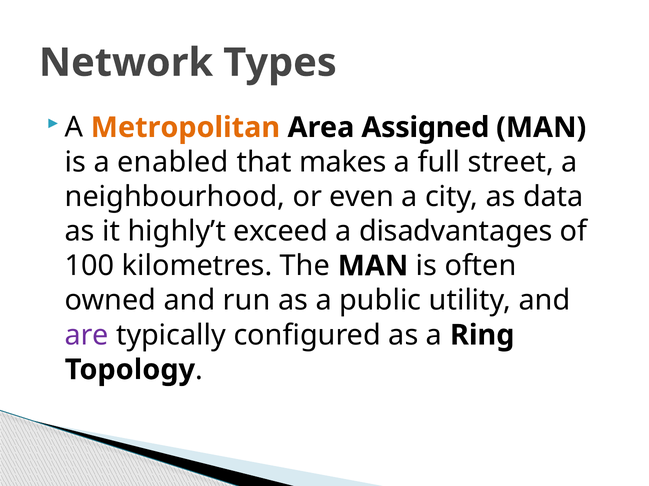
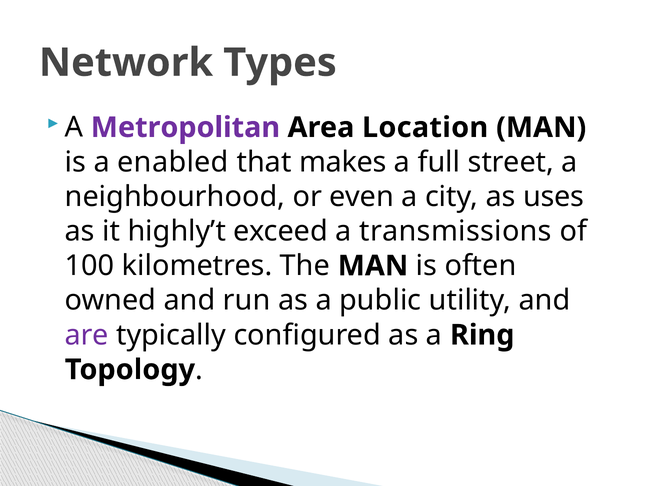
Metropolitan colour: orange -> purple
Assigned: Assigned -> Location
data: data -> uses
disadvantages: disadvantages -> transmissions
